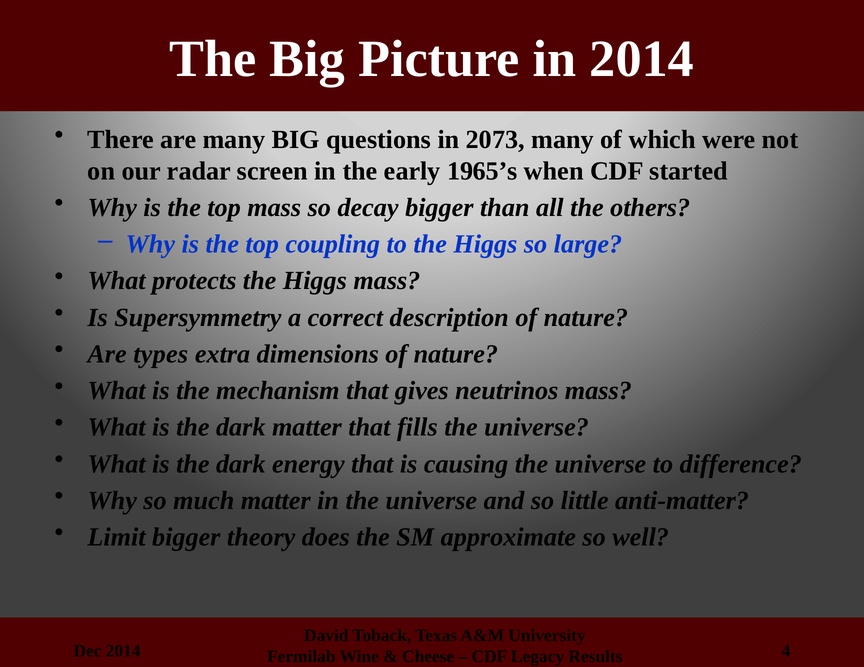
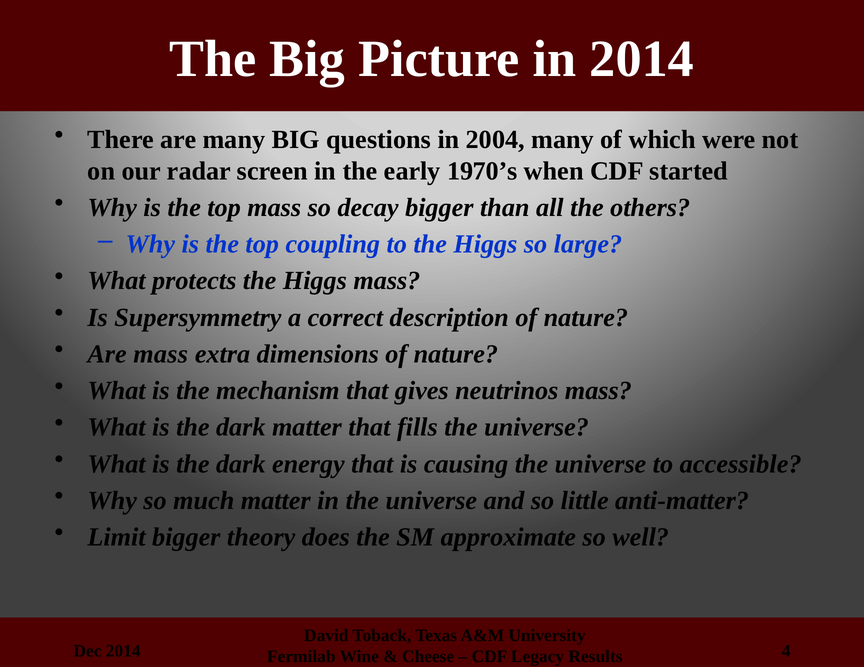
2073: 2073 -> 2004
1965’s: 1965’s -> 1970’s
Are types: types -> mass
difference: difference -> accessible
